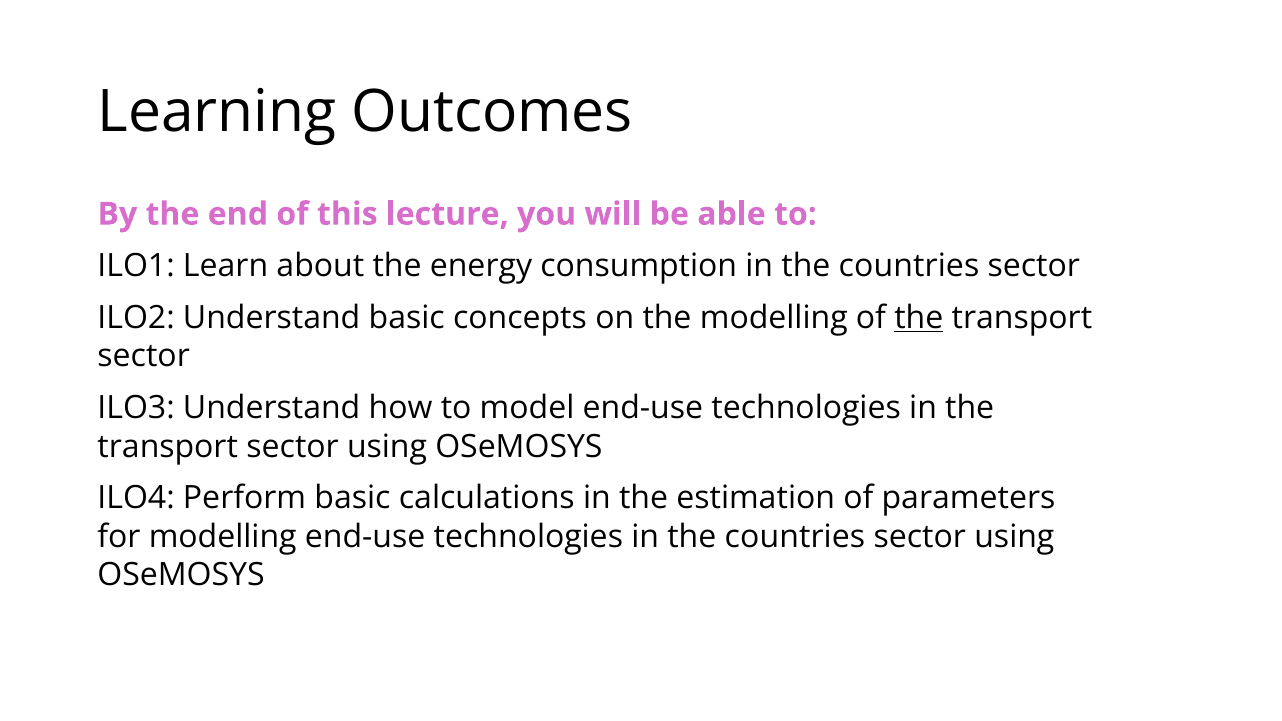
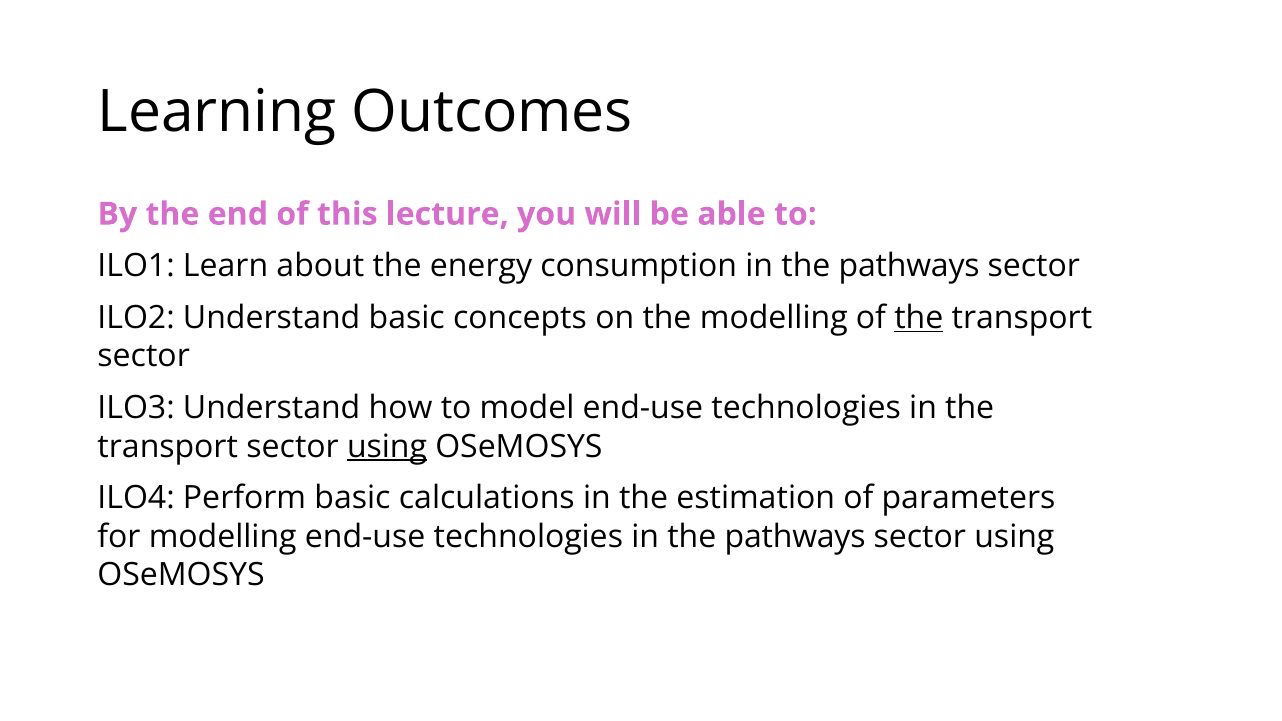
consumption in the countries: countries -> pathways
using at (387, 447) underline: none -> present
technologies in the countries: countries -> pathways
